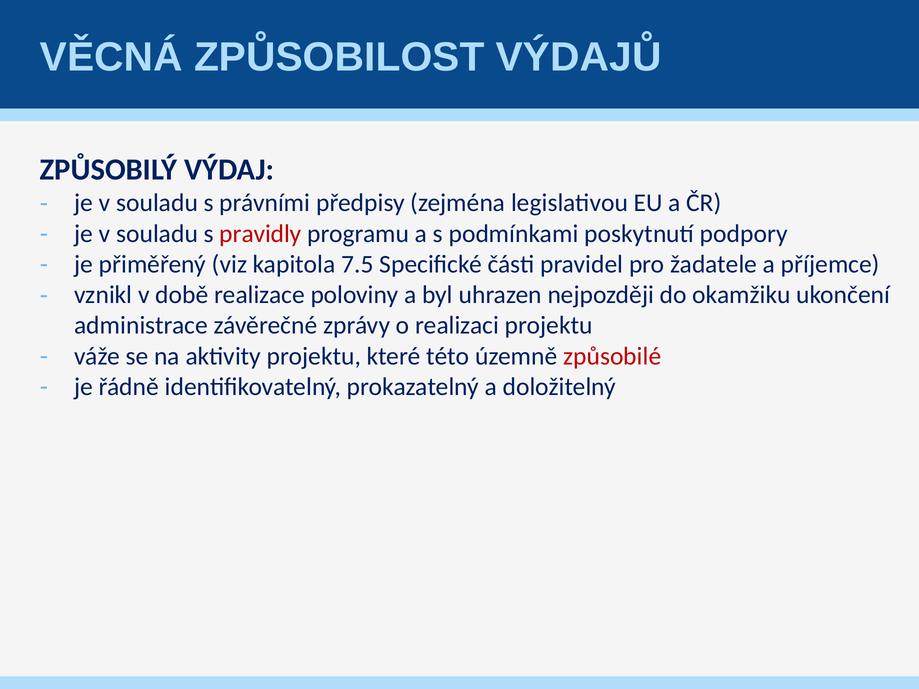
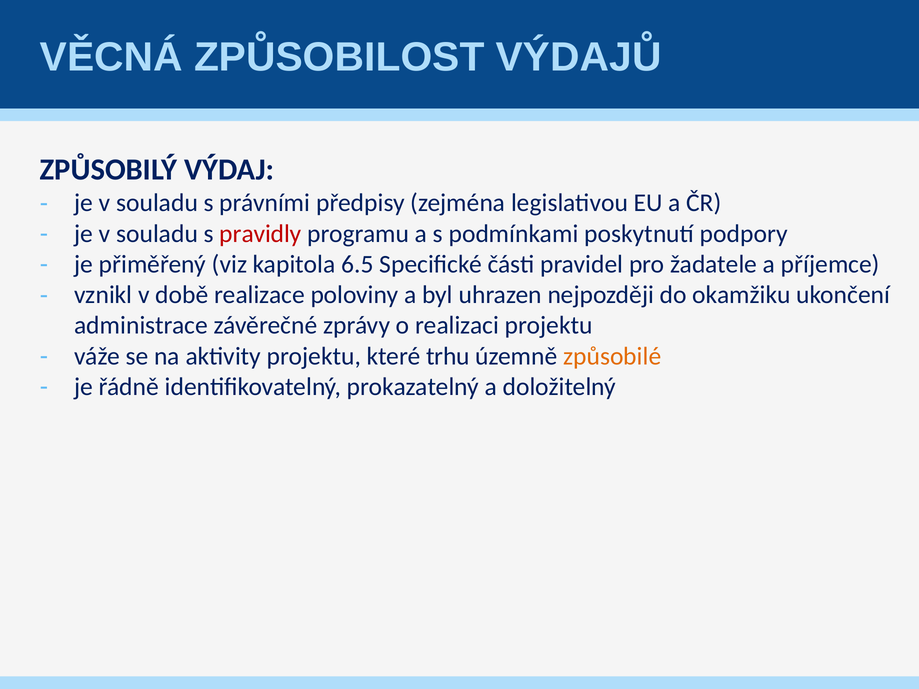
7.5: 7.5 -> 6.5
této: této -> trhu
způsobilé colour: red -> orange
